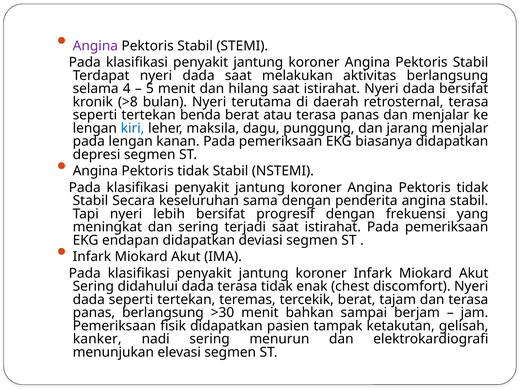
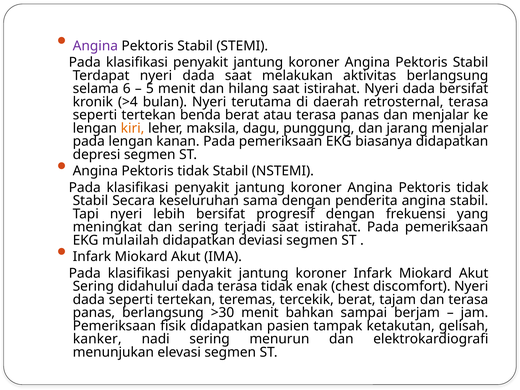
4: 4 -> 6
>8: >8 -> >4
kiri colour: blue -> orange
endapan: endapan -> mulailah
